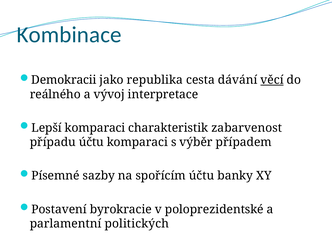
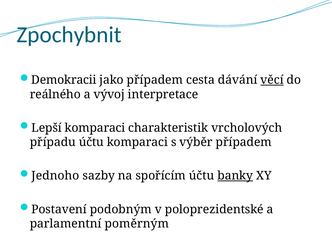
Kombinace: Kombinace -> Zpochybnit
jako republika: republika -> případem
zabarvenost: zabarvenost -> vrcholových
Písemné: Písemné -> Jednoho
banky underline: none -> present
byrokracie: byrokracie -> podobným
politických: politických -> poměrným
